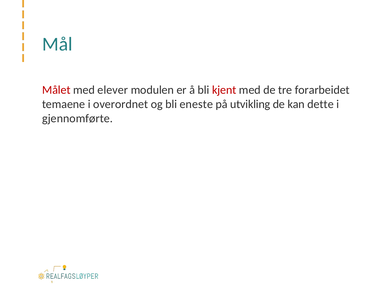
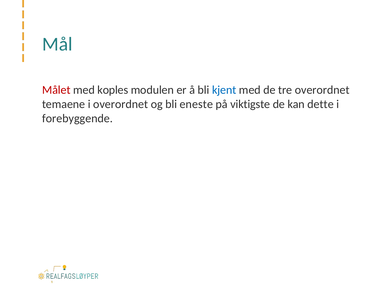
elever: elever -> koples
kjent colour: red -> blue
tre forarbeidet: forarbeidet -> overordnet
utvikling: utvikling -> viktigste
gjennomførte: gjennomførte -> forebyggende
